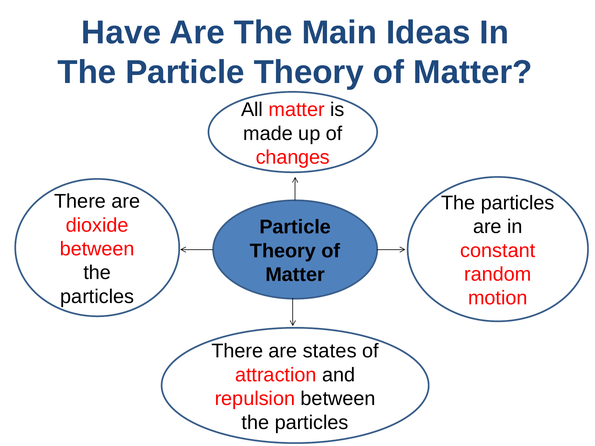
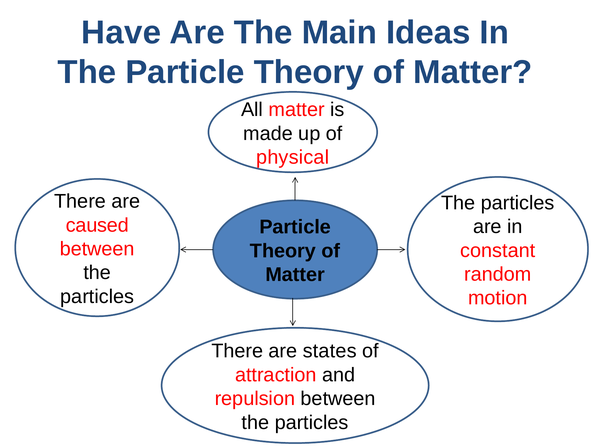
changes: changes -> physical
dioxide: dioxide -> caused
